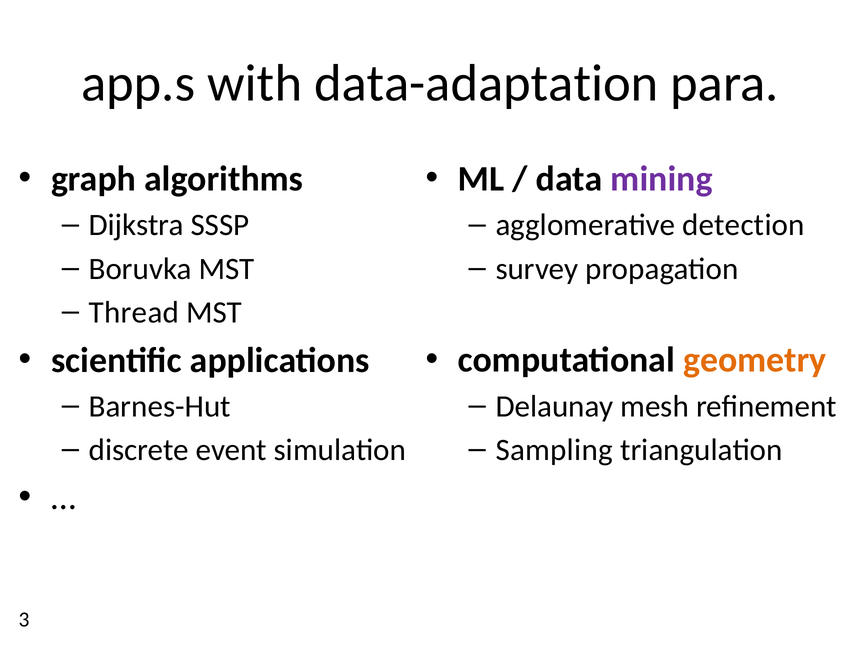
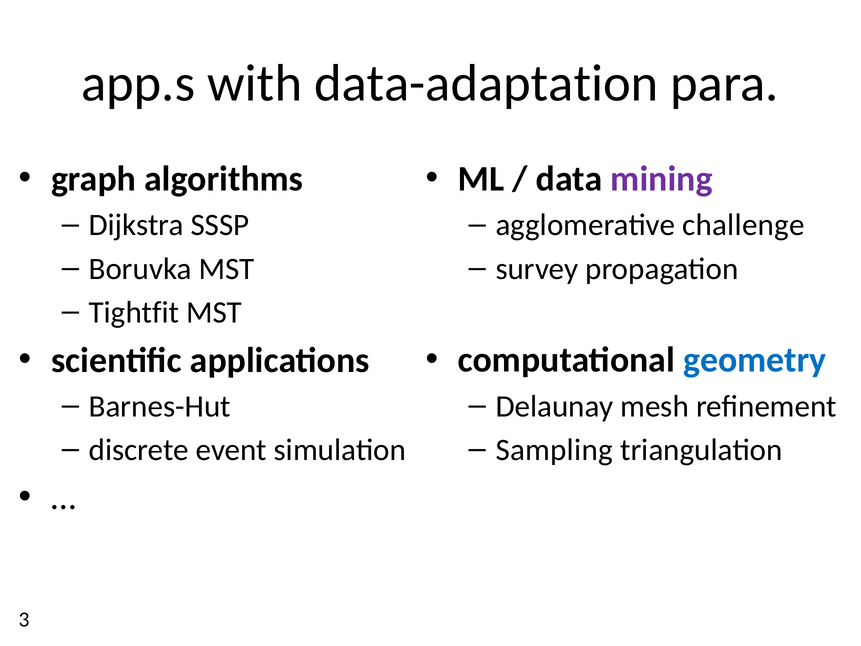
detection: detection -> challenge
Thread: Thread -> Tightfit
geometry colour: orange -> blue
